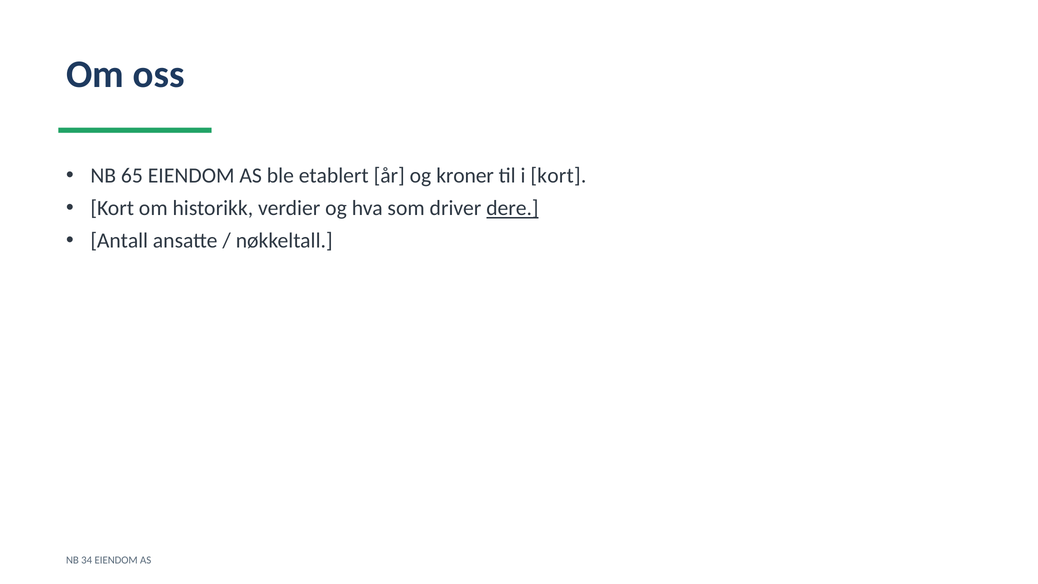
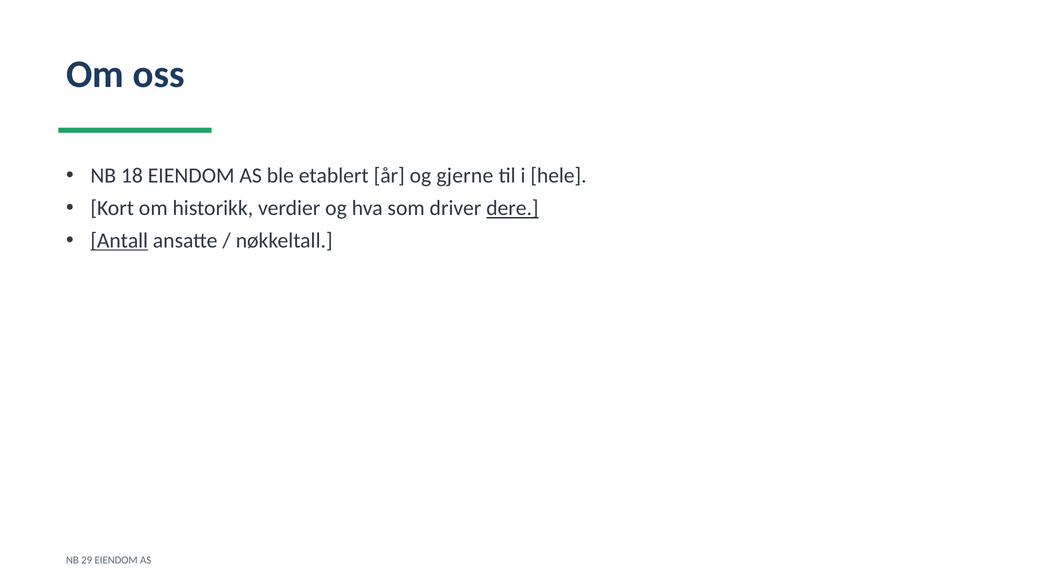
65: 65 -> 18
kroner: kroner -> gjerne
i kort: kort -> hele
Antall underline: none -> present
34: 34 -> 29
